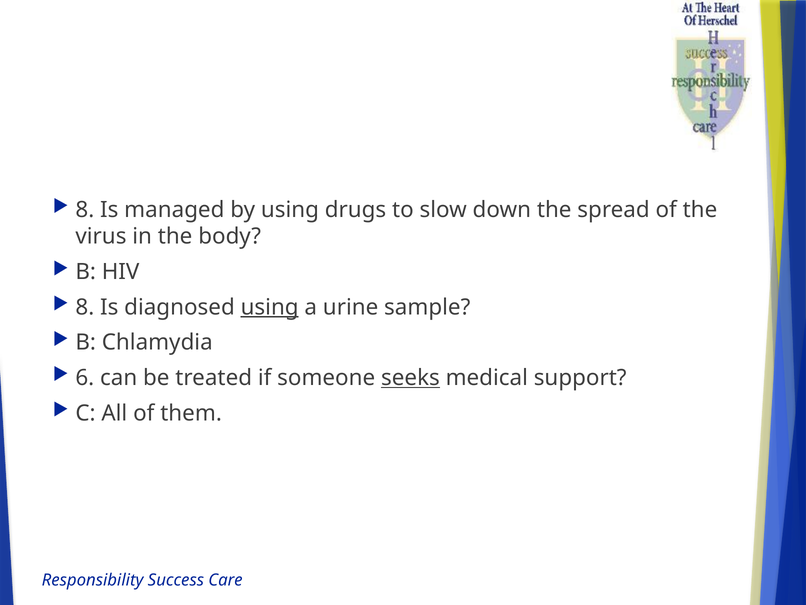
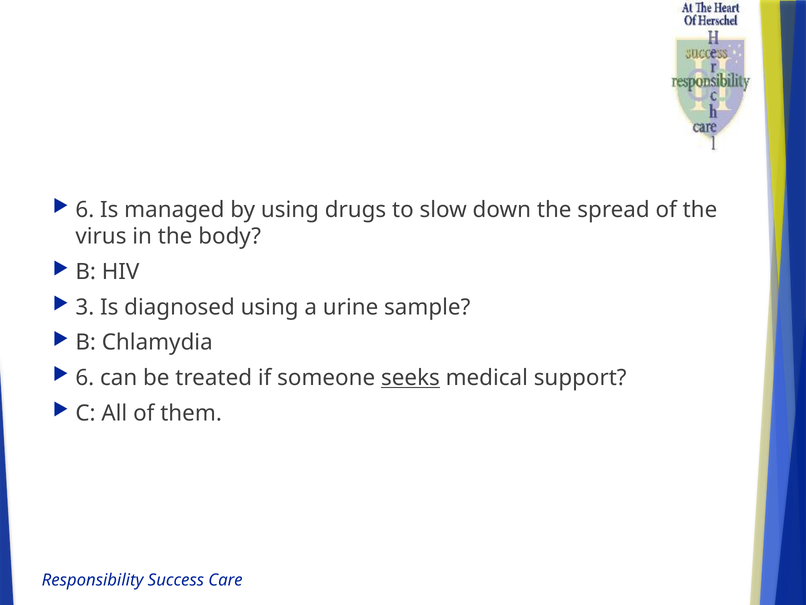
8 at (85, 209): 8 -> 6
8 at (85, 307): 8 -> 3
using at (270, 307) underline: present -> none
